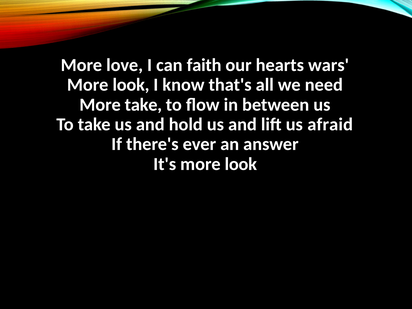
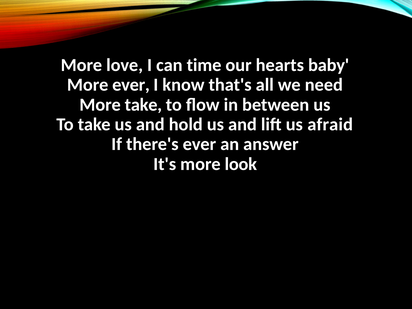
faith: faith -> time
wars: wars -> baby
look at (131, 85): look -> ever
